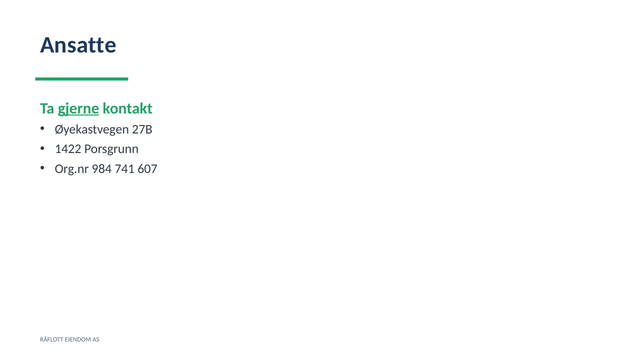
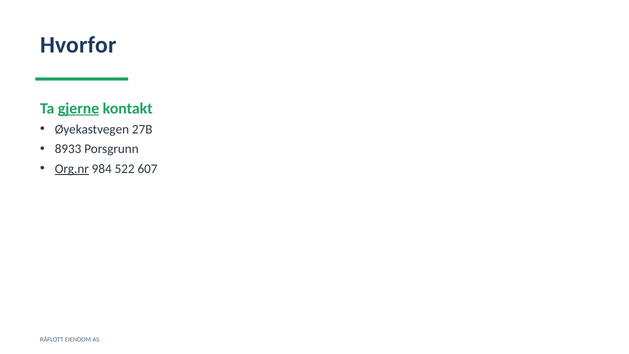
Ansatte: Ansatte -> Hvorfor
1422: 1422 -> 8933
Org.nr underline: none -> present
741: 741 -> 522
